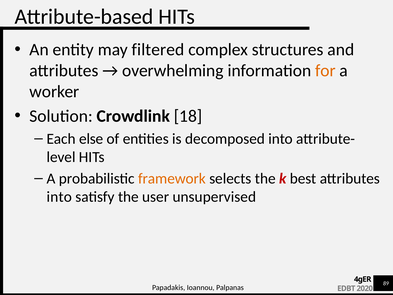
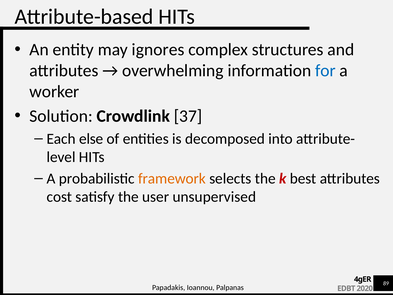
filtered: filtered -> ignores
for colour: orange -> blue
18: 18 -> 37
into at (59, 197): into -> cost
